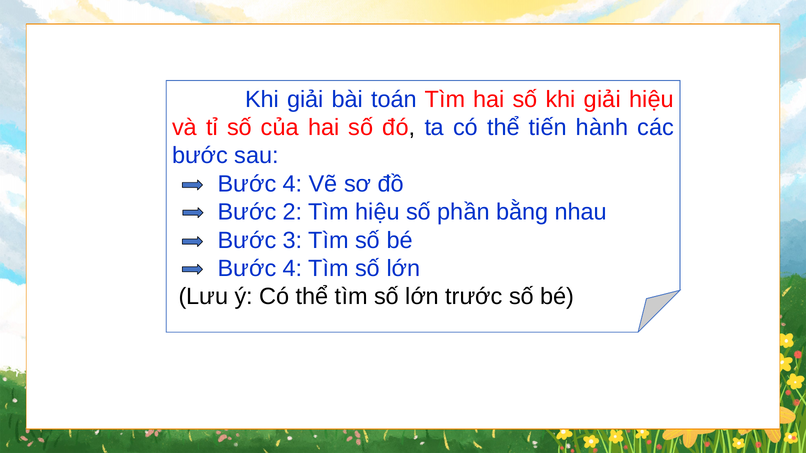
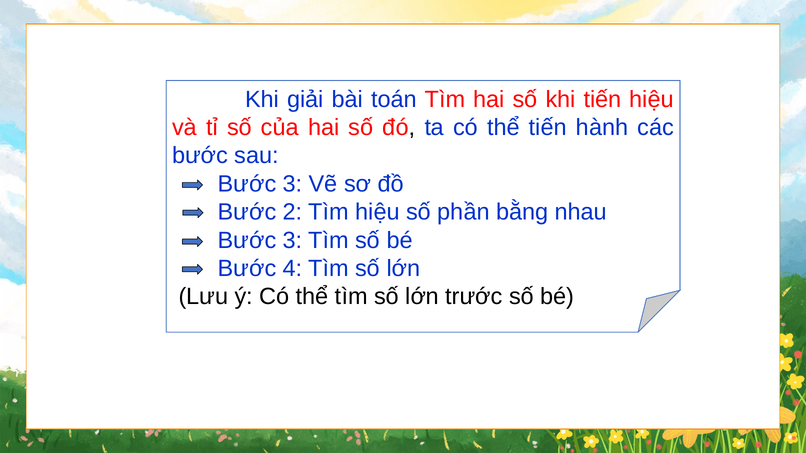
số khi giải: giải -> tiến
4 at (293, 184): 4 -> 3
